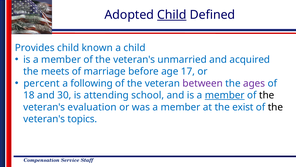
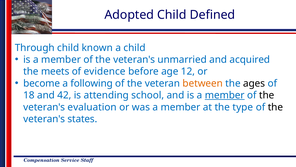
Child at (172, 15) underline: present -> none
Provides: Provides -> Through
marriage: marriage -> evidence
17: 17 -> 12
percent: percent -> become
between colour: purple -> orange
ages colour: purple -> black
30: 30 -> 42
exist: exist -> type
topics: topics -> states
